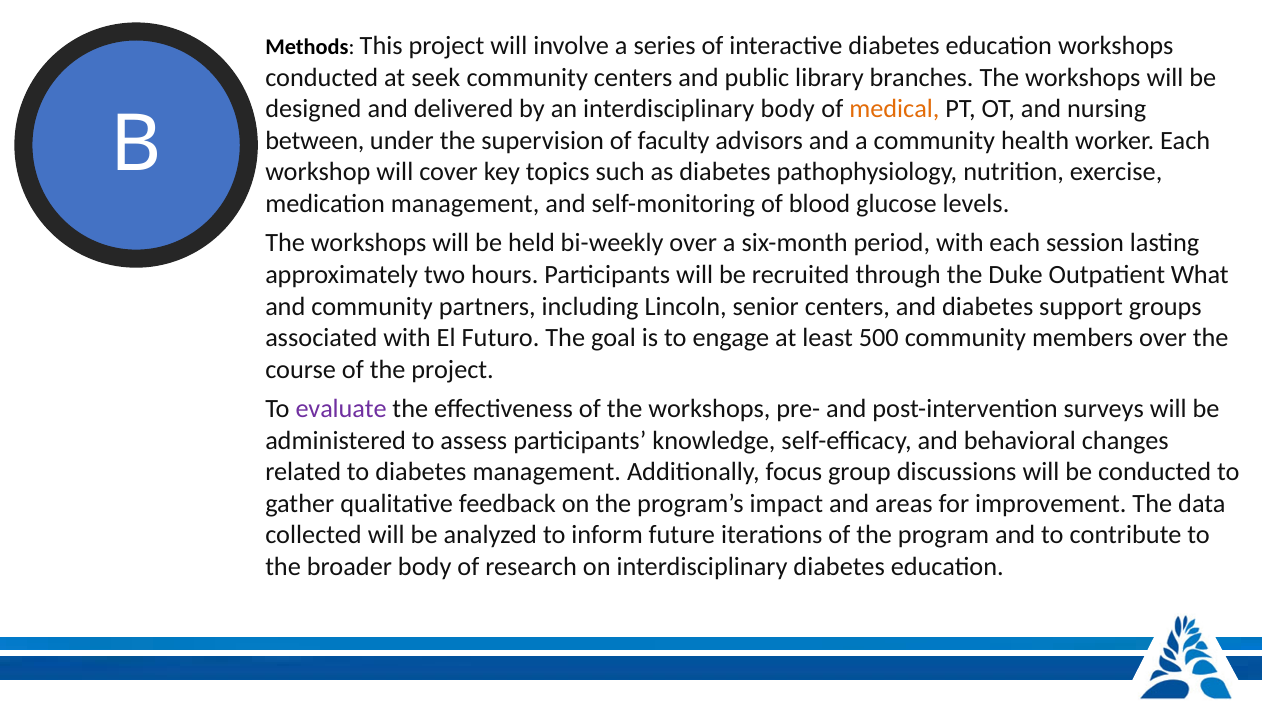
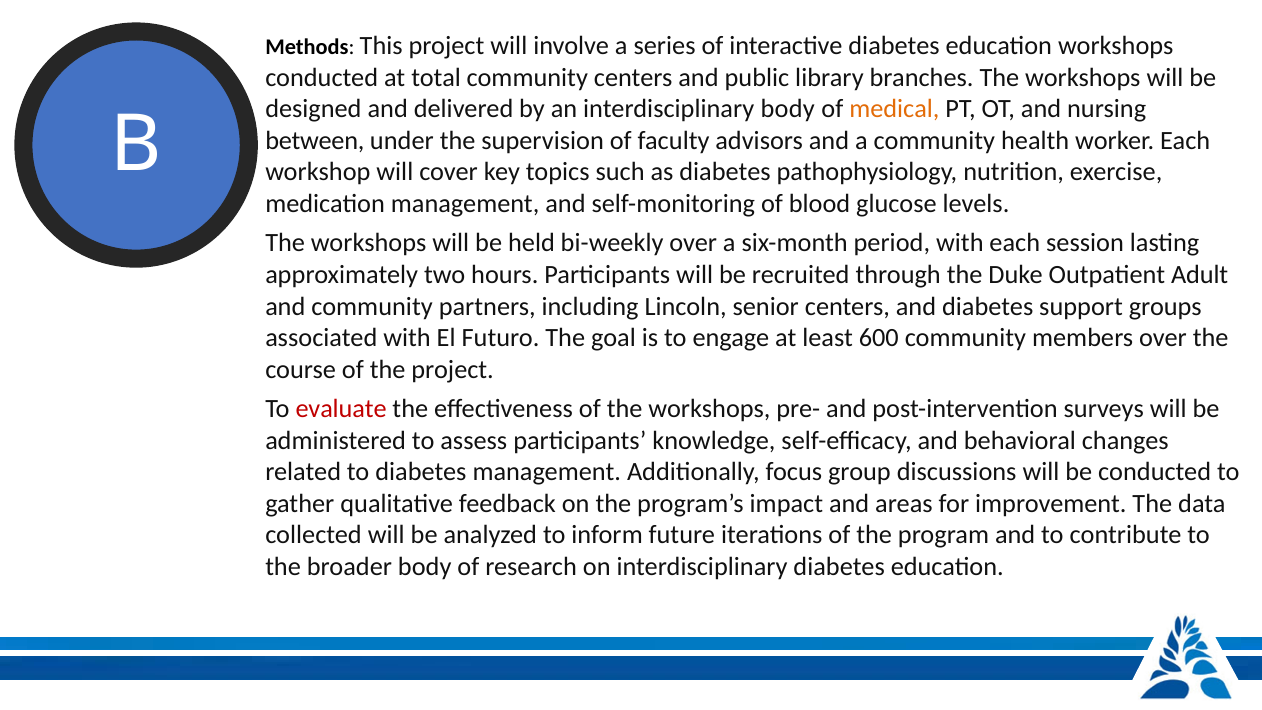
seek: seek -> total
What: What -> Adult
500: 500 -> 600
evaluate colour: purple -> red
